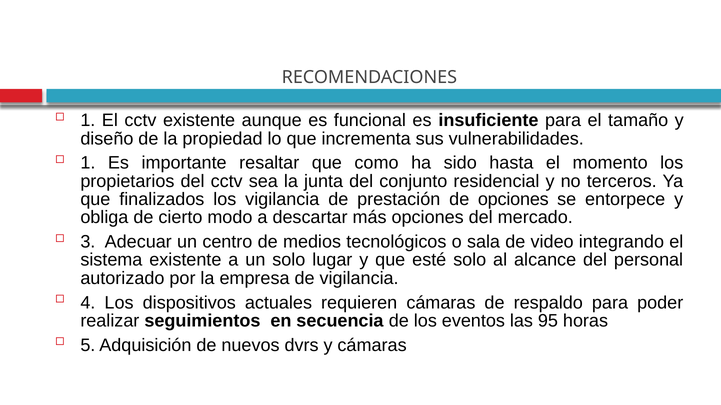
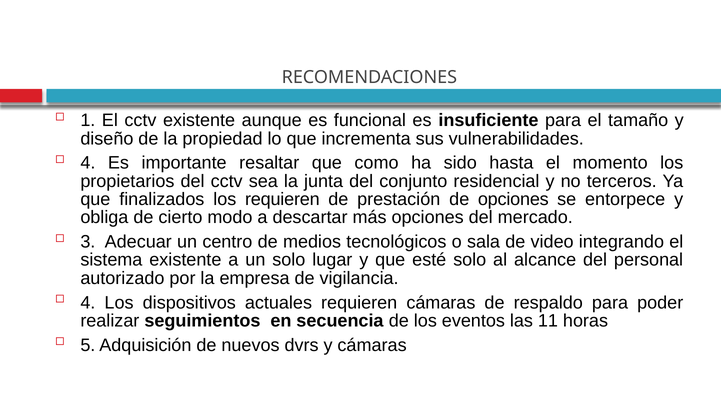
1 at (88, 163): 1 -> 4
los vigilancia: vigilancia -> requieren
95: 95 -> 11
